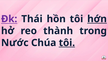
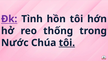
Thái: Thái -> Tình
hớn underline: present -> none
thành: thành -> thống
